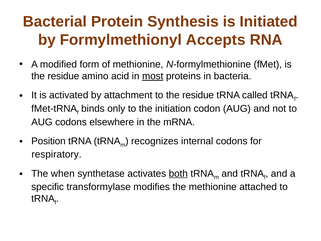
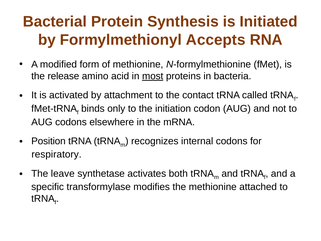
residue at (63, 76): residue -> release
to the residue: residue -> contact
when: when -> leave
both underline: present -> none
